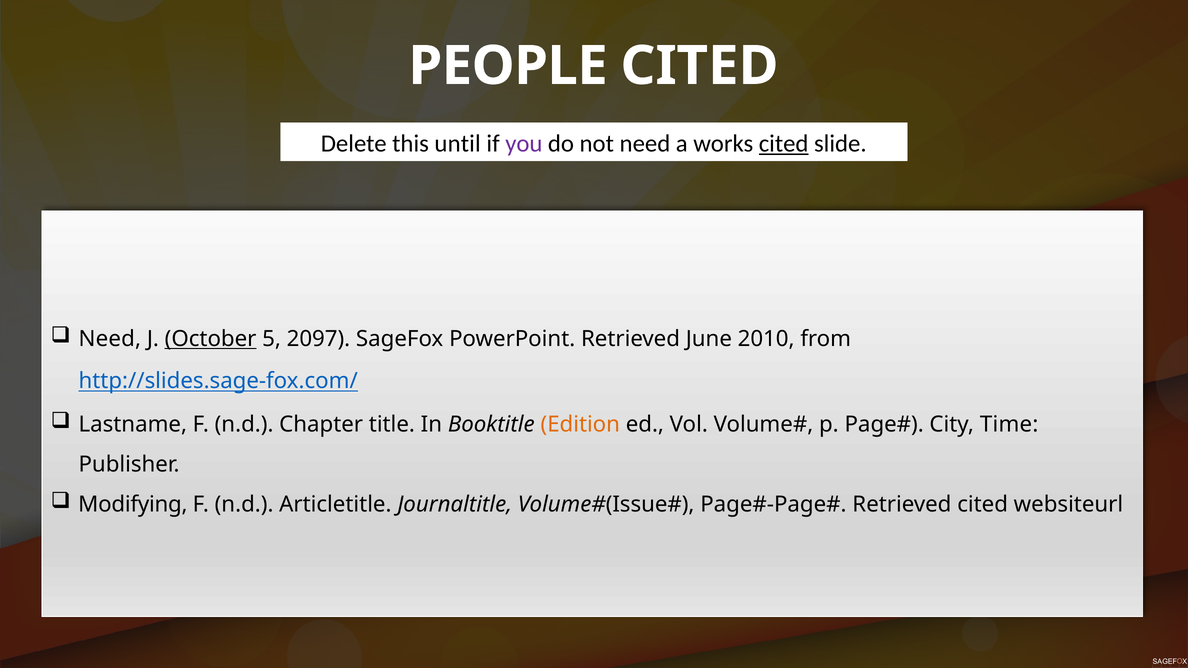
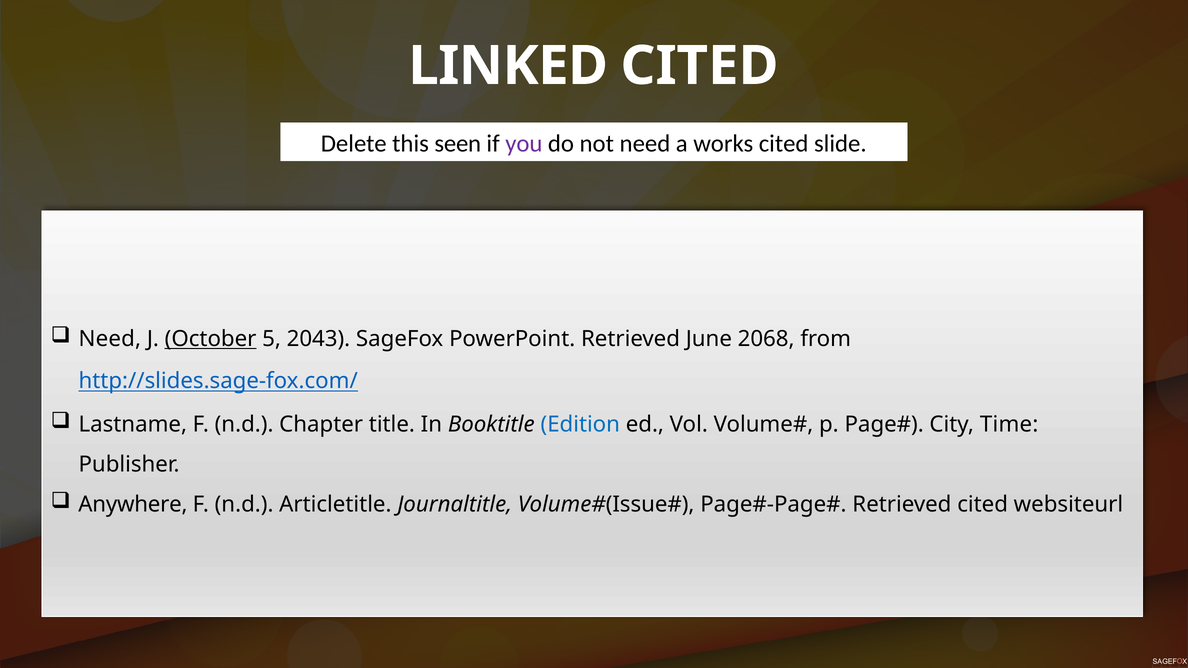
PEOPLE: PEOPLE -> LINKED
until: until -> seen
cited at (784, 144) underline: present -> none
2097: 2097 -> 2043
2010: 2010 -> 2068
Edition colour: orange -> blue
Modifying: Modifying -> Anywhere
